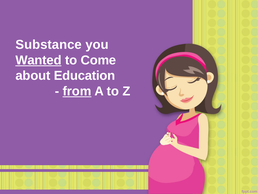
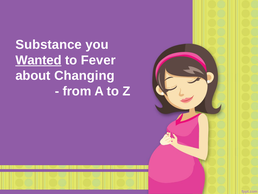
Come: Come -> Fever
Education: Education -> Changing
from underline: present -> none
